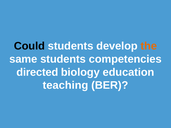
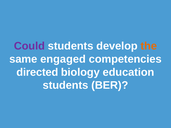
Could colour: black -> purple
same students: students -> engaged
teaching at (65, 85): teaching -> students
